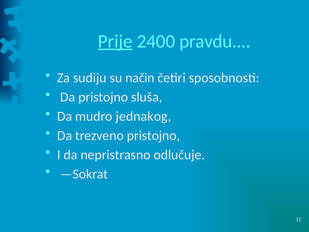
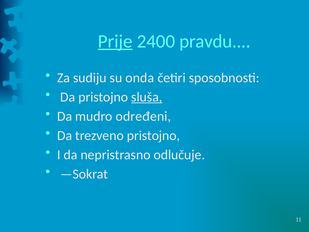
način: način -> onda
sluša underline: none -> present
jednakog: jednakog -> određeni
